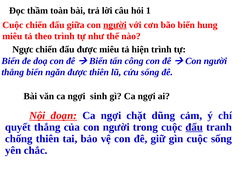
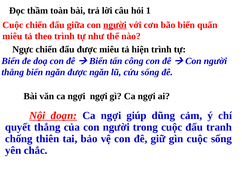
hung: hung -> quấn
được thiên: thiên -> ngăn
ngợi sinh: sinh -> ngợi
chặt: chặt -> giúp
đấu at (194, 127) underline: present -> none
